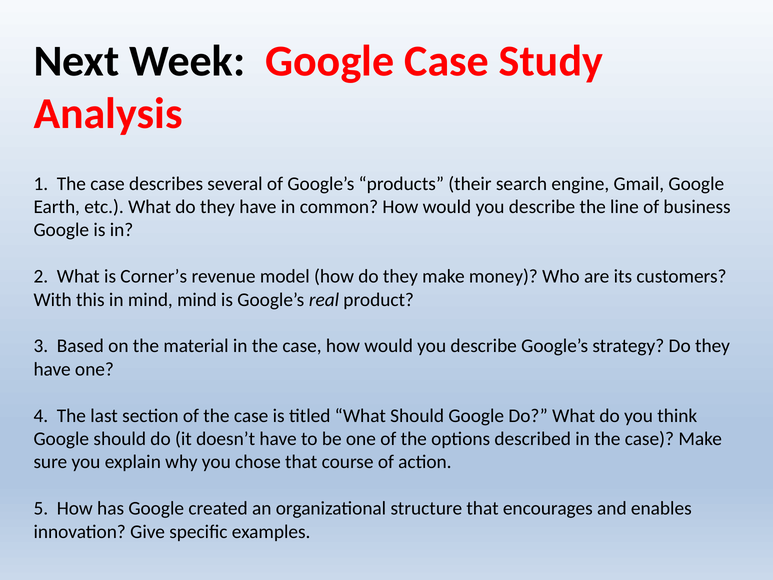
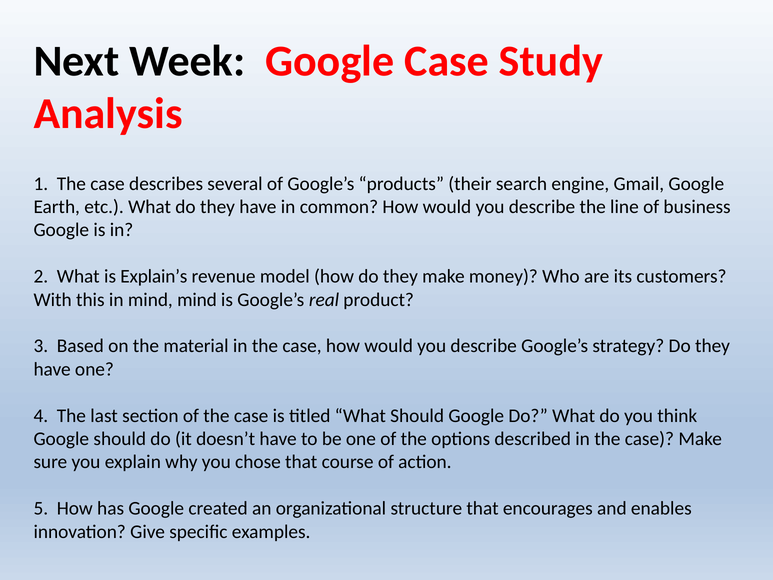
Corner’s: Corner’s -> Explain’s
